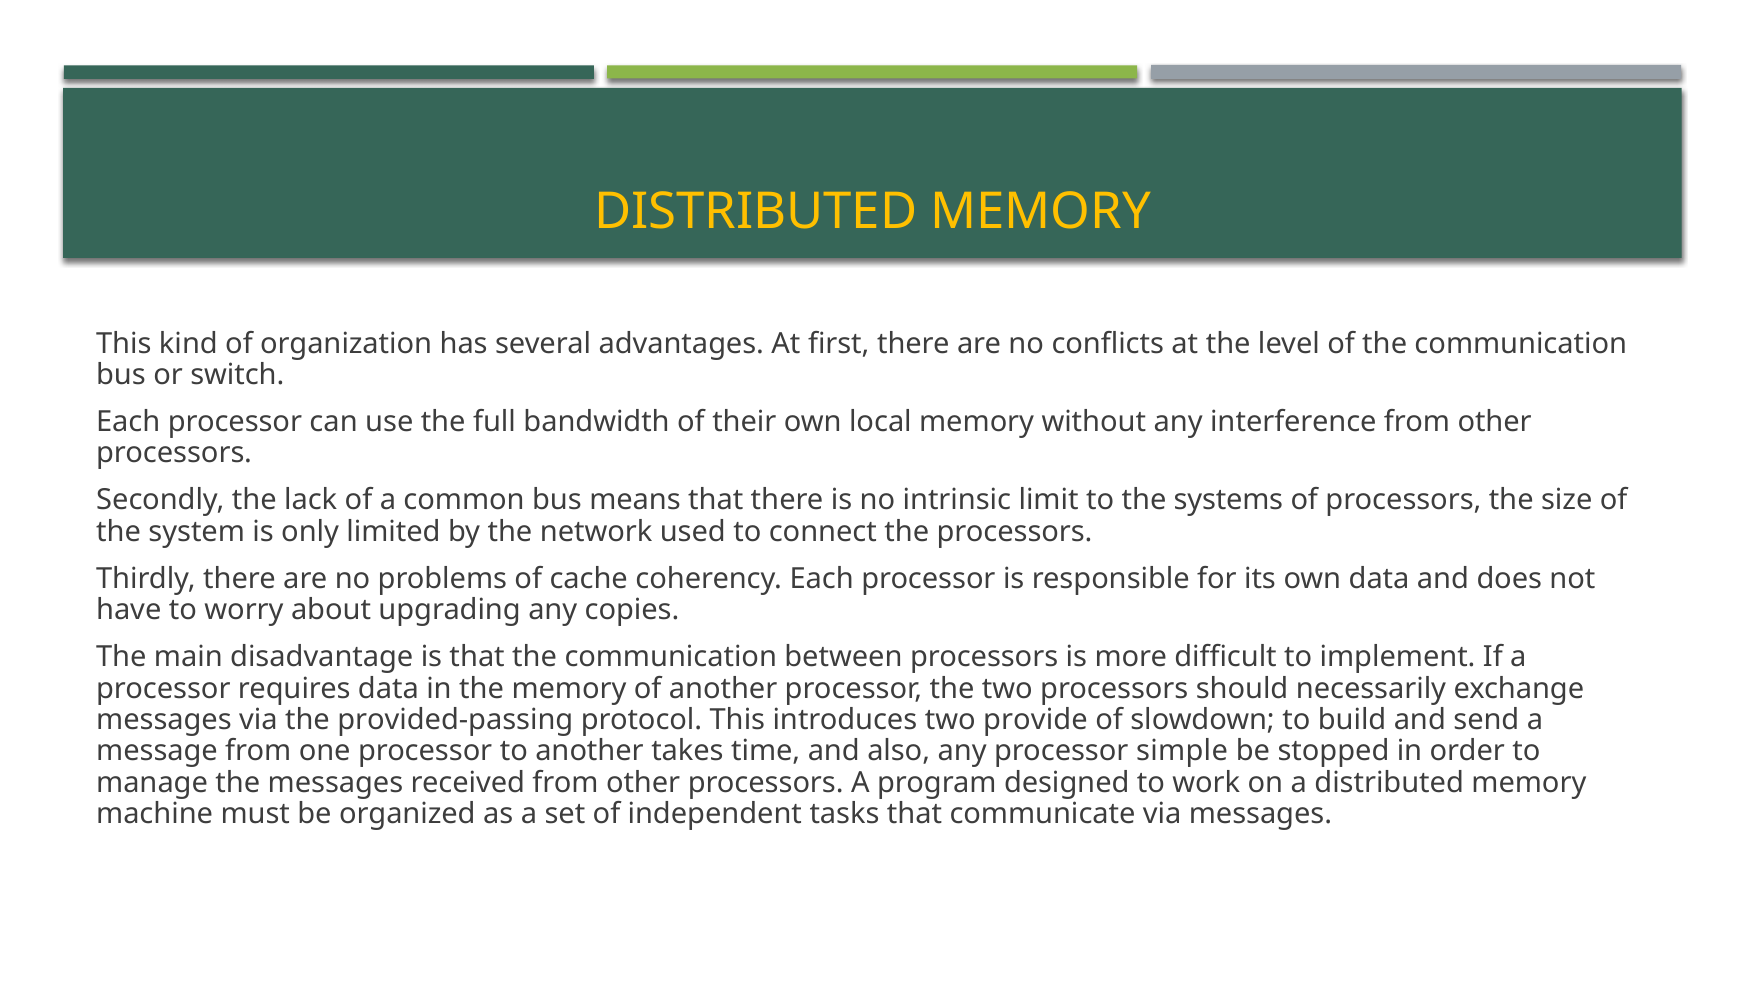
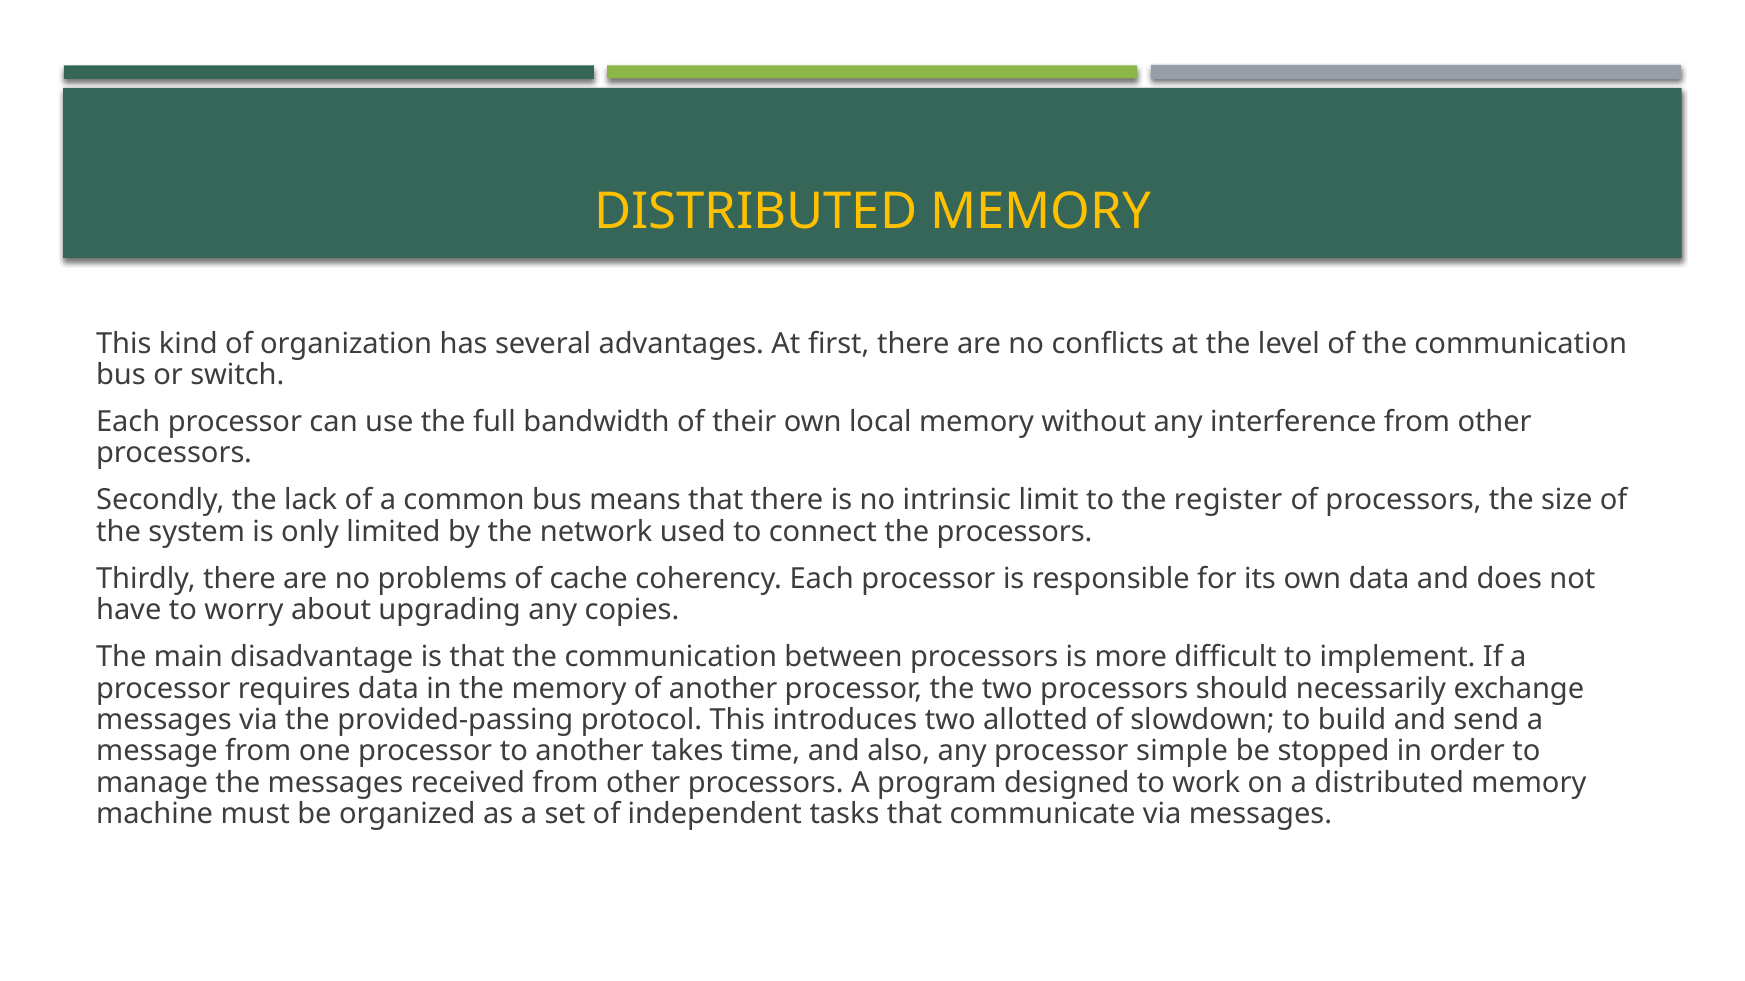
systems: systems -> register
provide: provide -> allotted
